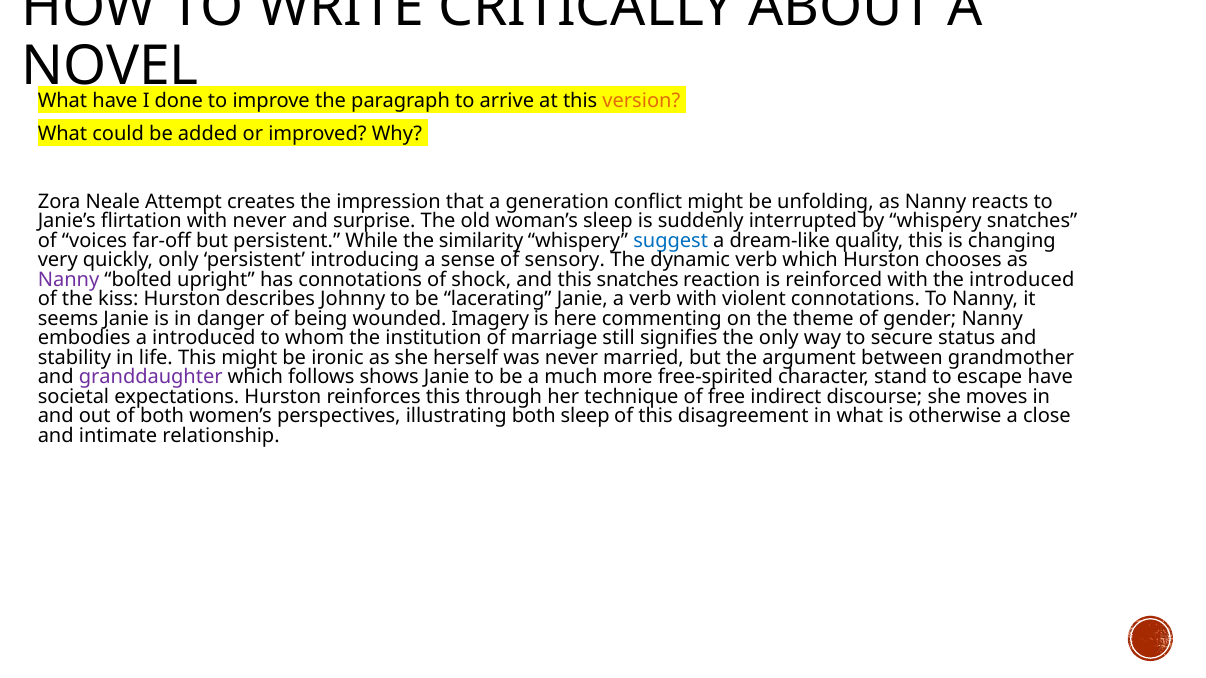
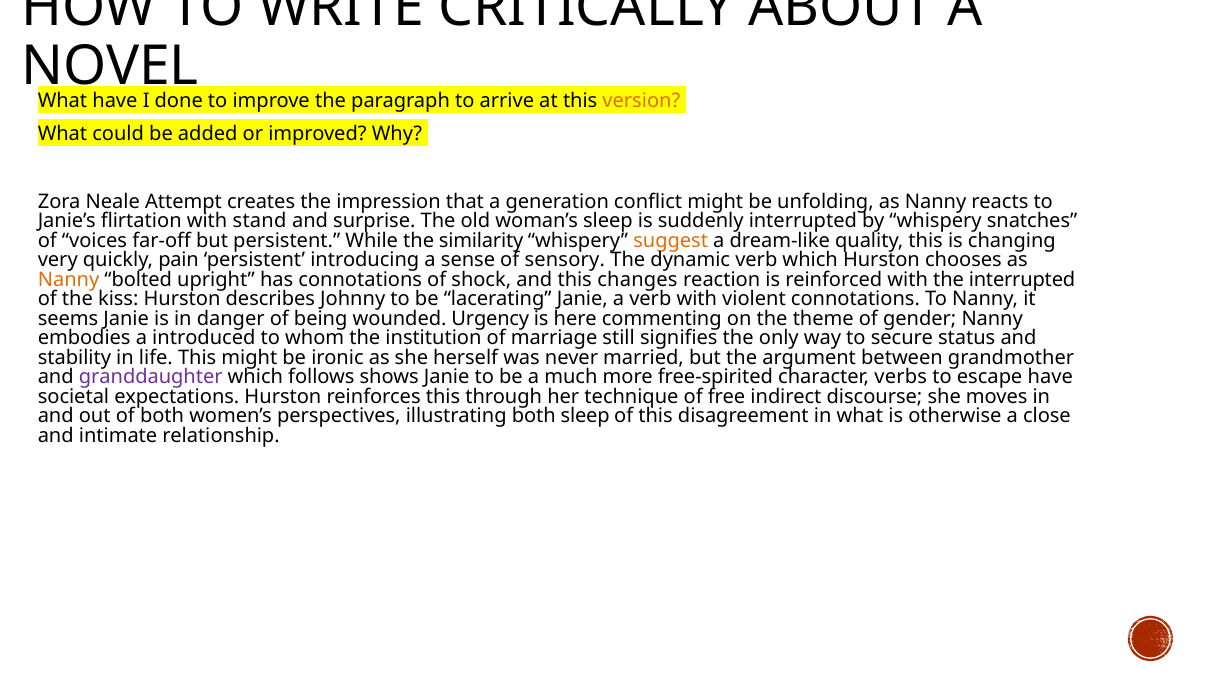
with never: never -> stand
suggest colour: blue -> orange
quickly only: only -> pain
Nanny at (69, 280) colour: purple -> orange
this snatches: snatches -> changes
the introduced: introduced -> interrupted
Imagery: Imagery -> Urgency
stand: stand -> verbs
